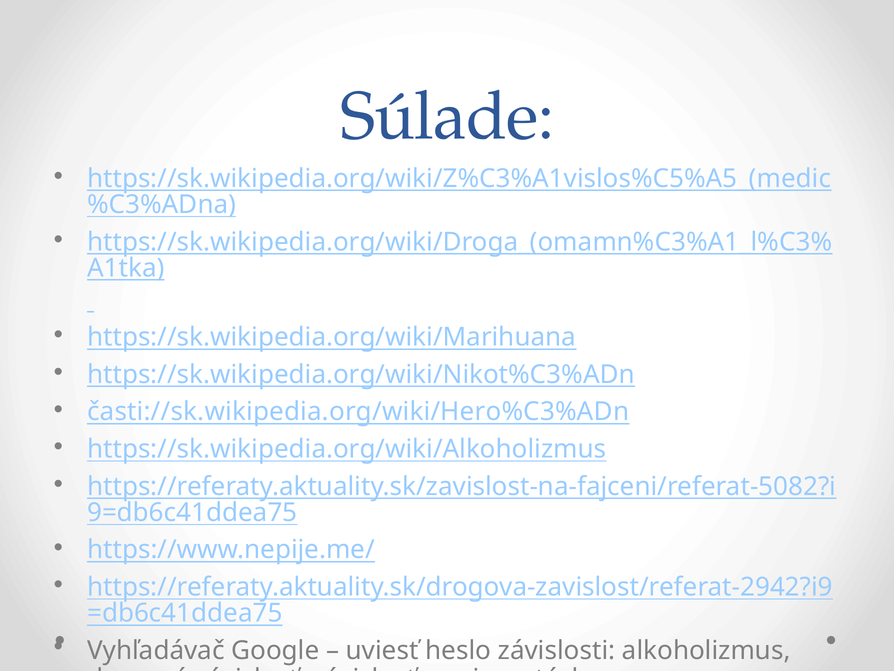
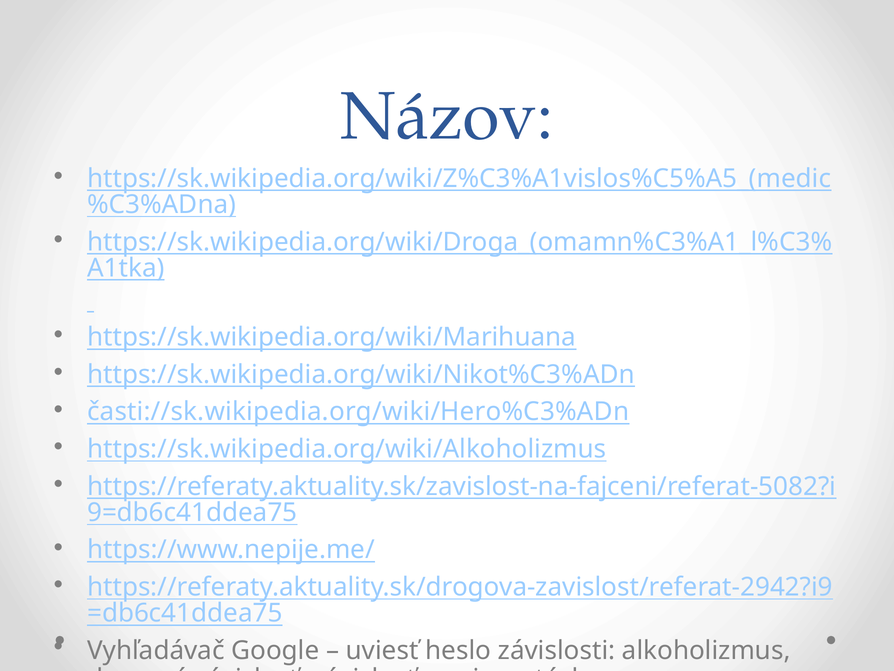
Súlade: Súlade -> Názov
